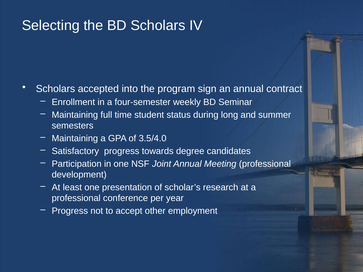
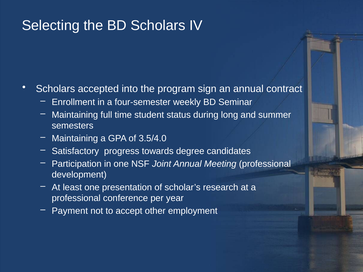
Progress at (70, 211): Progress -> Payment
